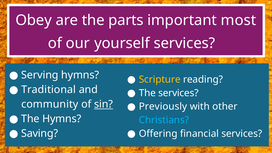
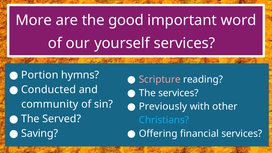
Obey: Obey -> More
parts: parts -> good
most: most -> word
Serving: Serving -> Portion
Scripture colour: yellow -> pink
Traditional: Traditional -> Conducted
sin underline: present -> none
The Hymns: Hymns -> Served
